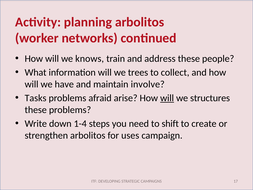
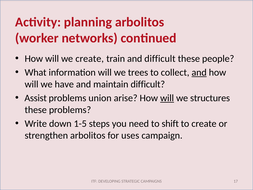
we knows: knows -> create
and address: address -> difficult
and at (199, 72) underline: none -> present
maintain involve: involve -> difficult
Tasks: Tasks -> Assist
afraid: afraid -> union
1-4: 1-4 -> 1-5
